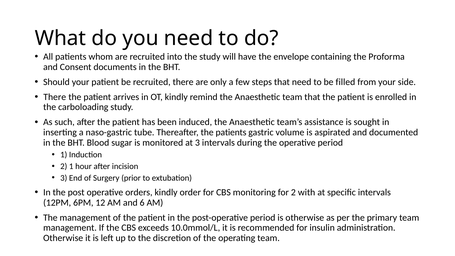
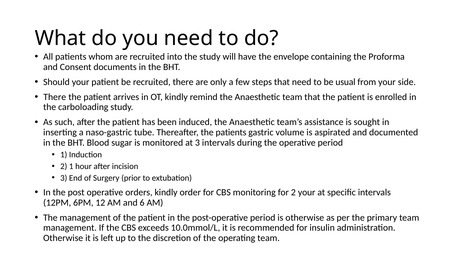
filled: filled -> usual
2 with: with -> your
